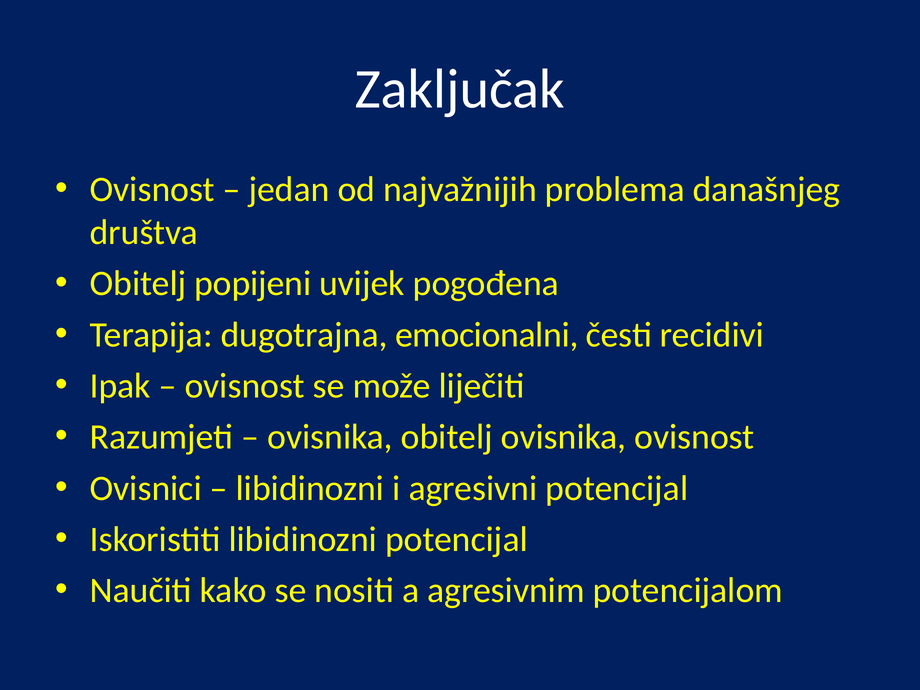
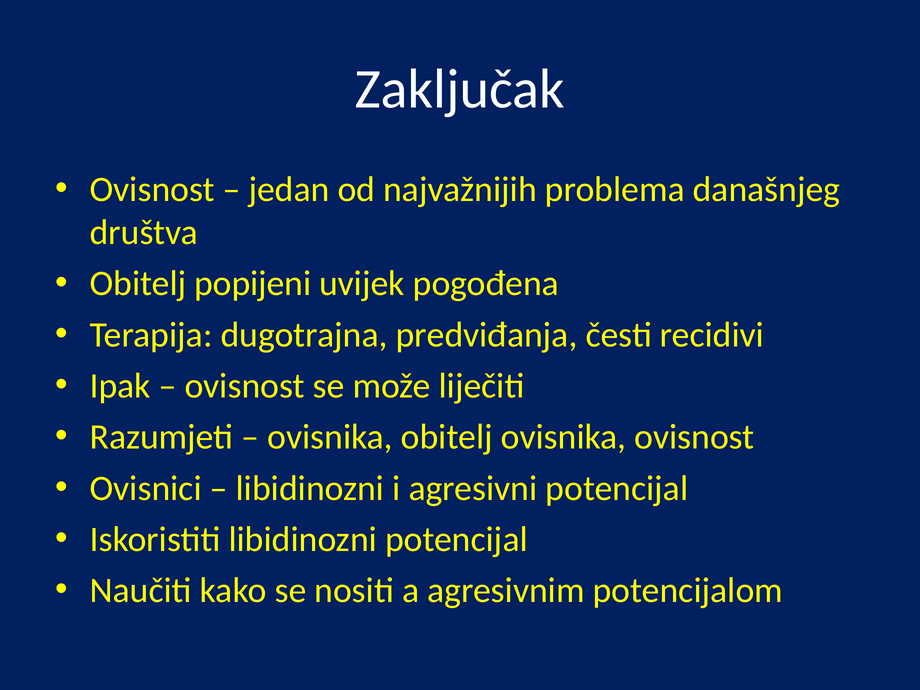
emocionalni: emocionalni -> predviđanja
